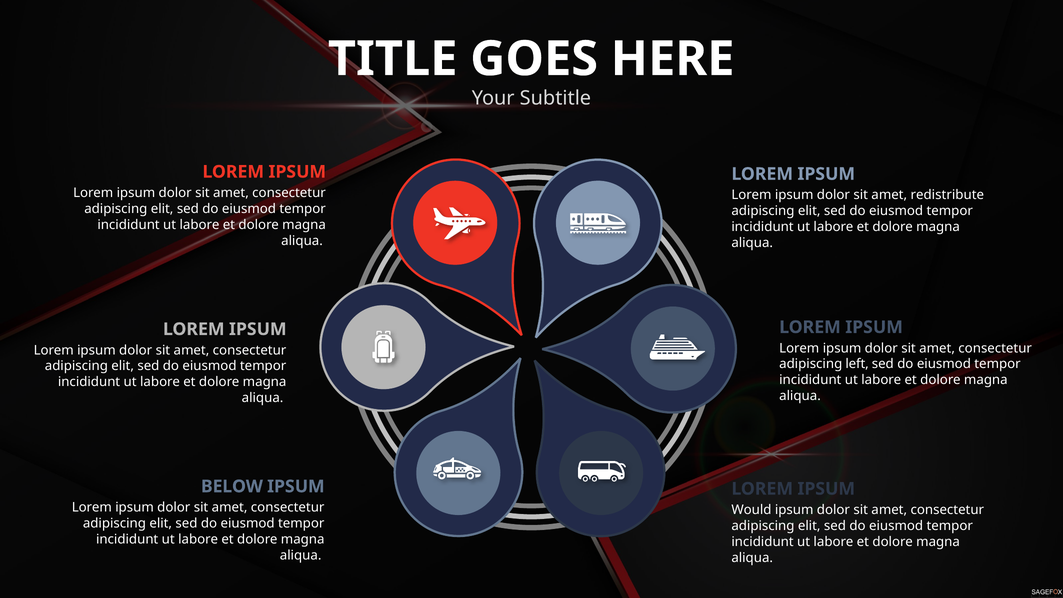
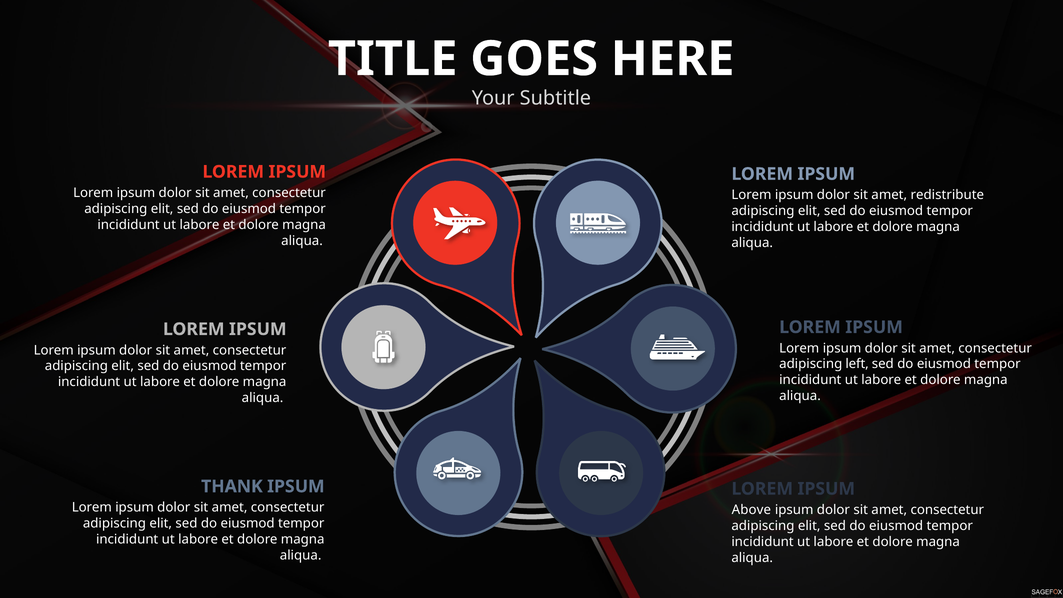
BELOW: BELOW -> THANK
Would: Would -> Above
